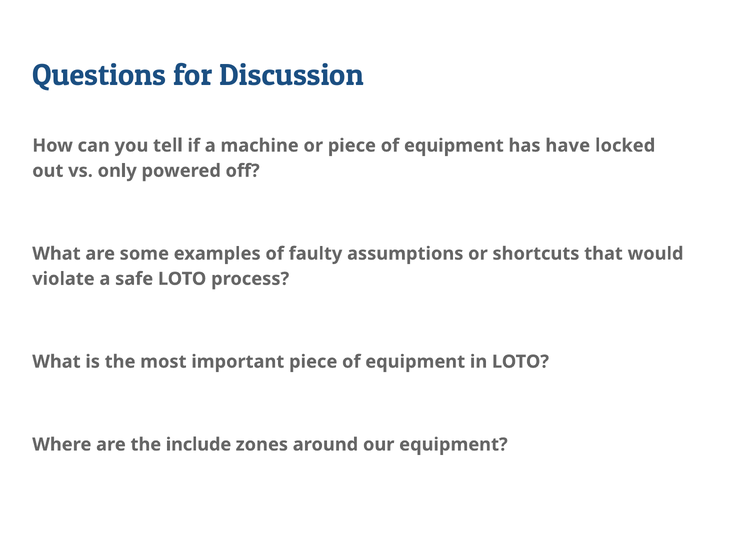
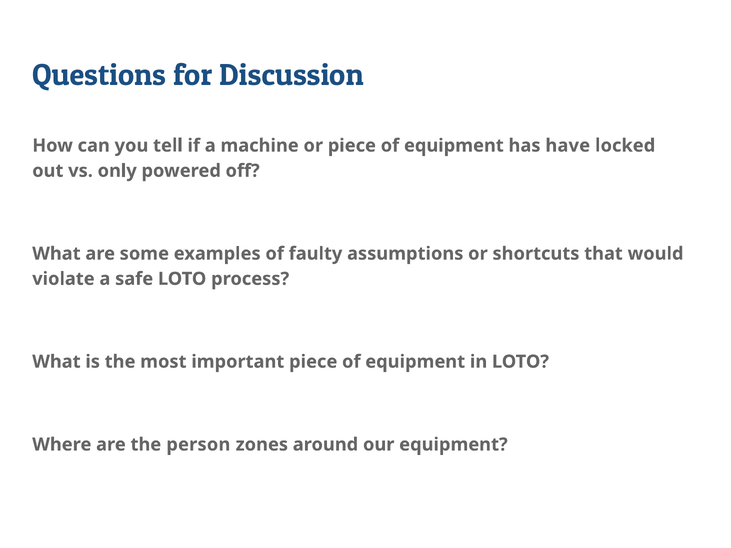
include: include -> person
